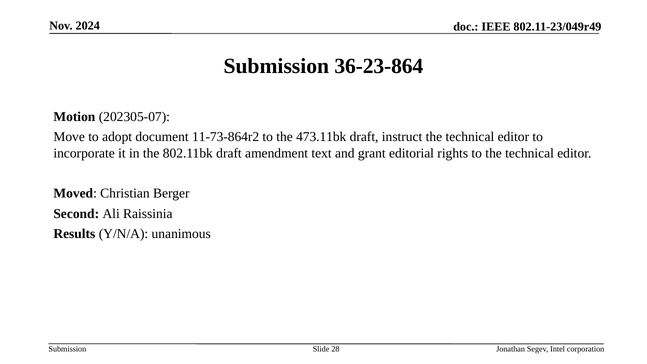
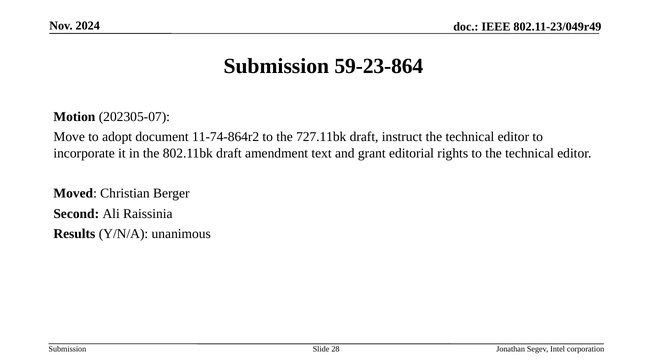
36-23-864: 36-23-864 -> 59-23-864
11-73-864r2: 11-73-864r2 -> 11-74-864r2
473.11bk: 473.11bk -> 727.11bk
